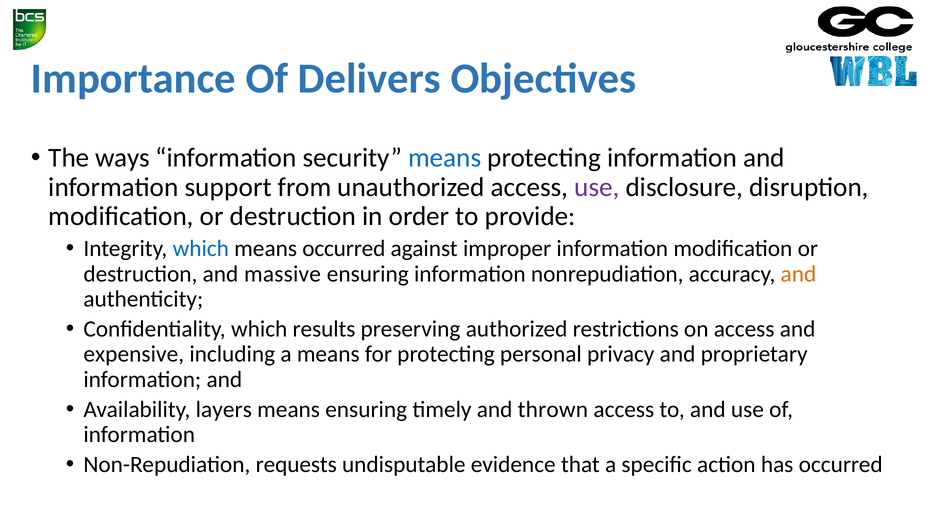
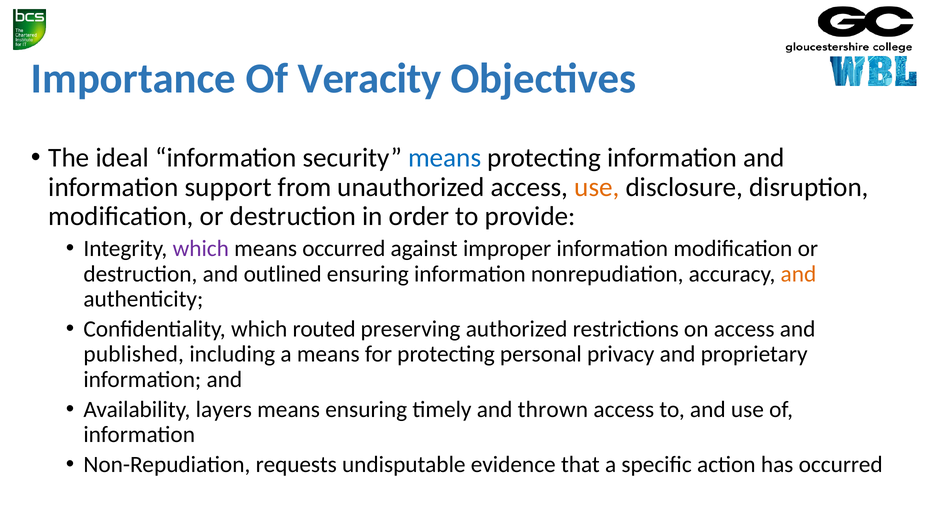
Delivers: Delivers -> Veracity
ways: ways -> ideal
use at (597, 187) colour: purple -> orange
which at (201, 249) colour: blue -> purple
massive: massive -> outlined
results: results -> routed
expensive: expensive -> published
